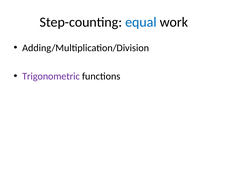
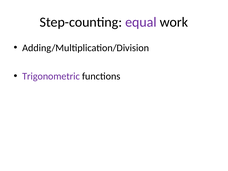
equal colour: blue -> purple
